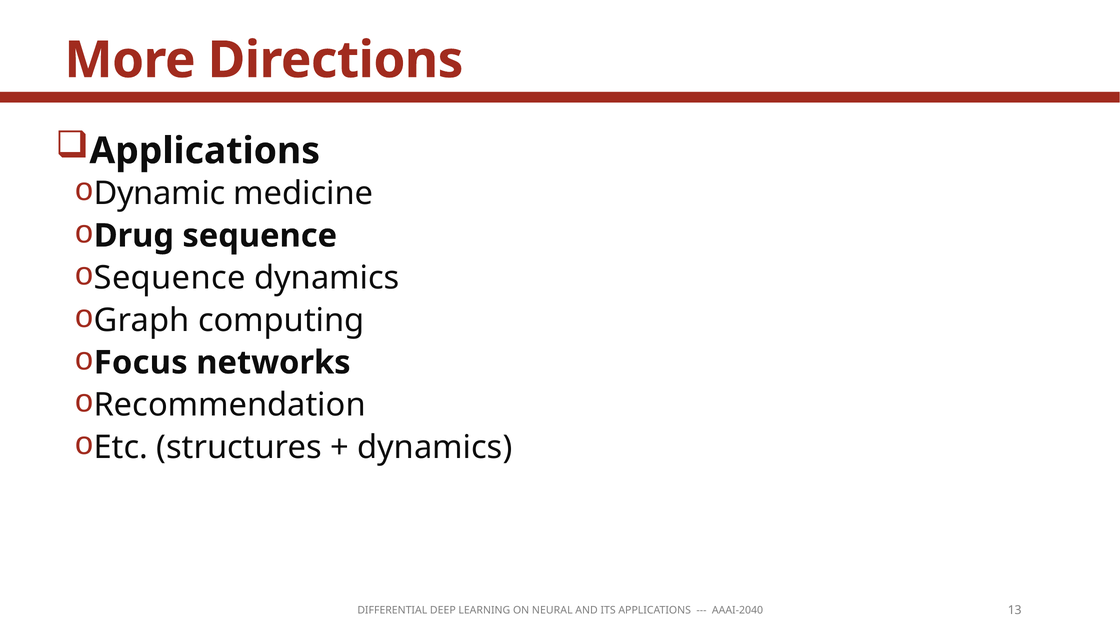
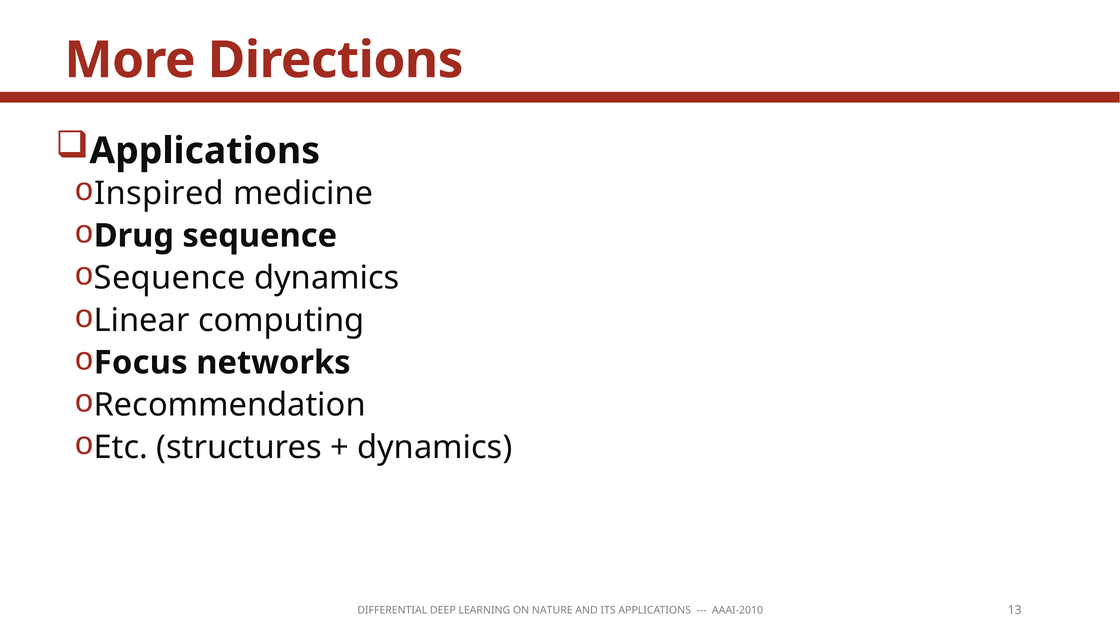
Dynamic: Dynamic -> Inspired
Graph: Graph -> Linear
NEURAL: NEURAL -> NATURE
AAAI-2040: AAAI-2040 -> AAAI-2010
